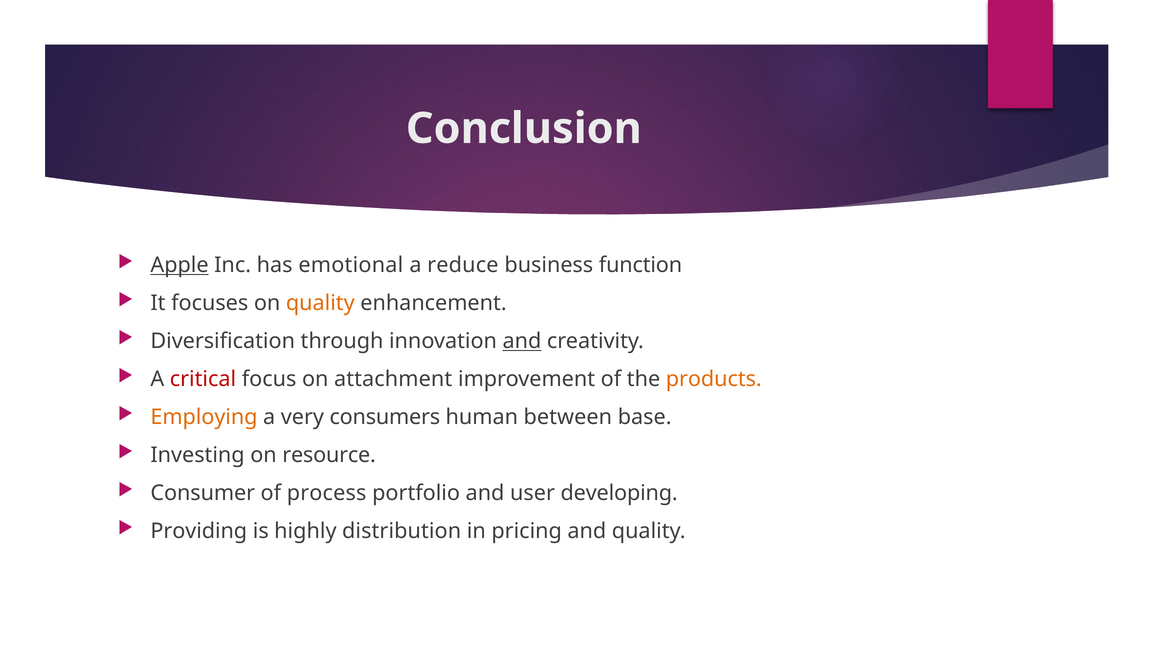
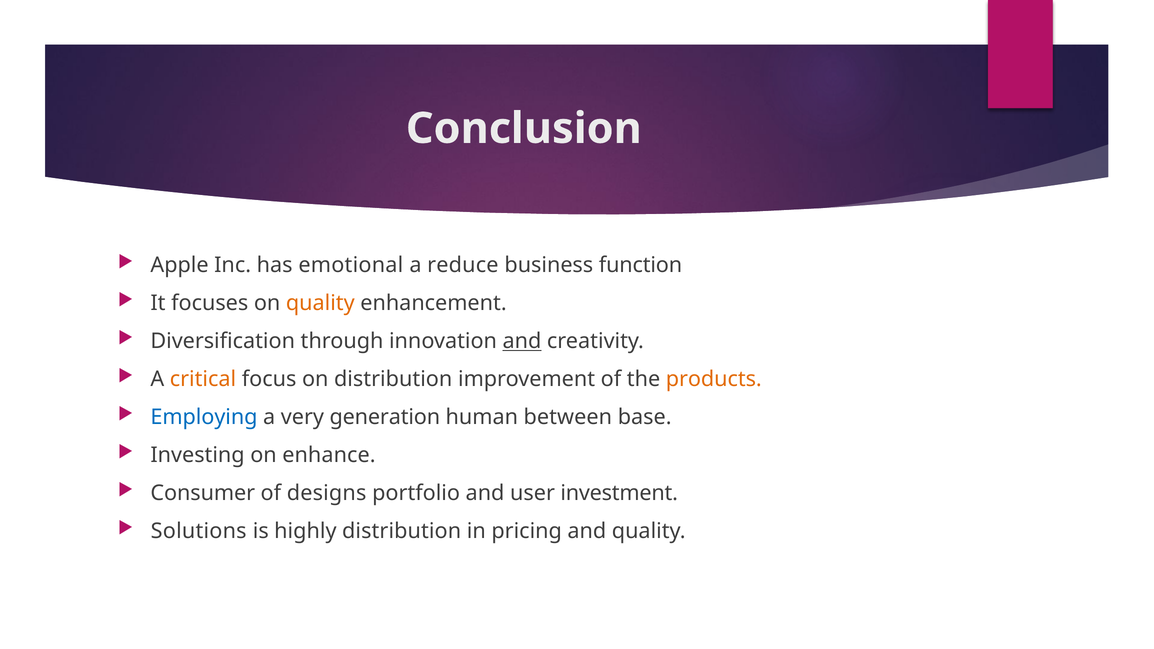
Apple underline: present -> none
critical colour: red -> orange
on attachment: attachment -> distribution
Employing colour: orange -> blue
consumers: consumers -> generation
resource: resource -> enhance
process: process -> designs
developing: developing -> investment
Providing: Providing -> Solutions
